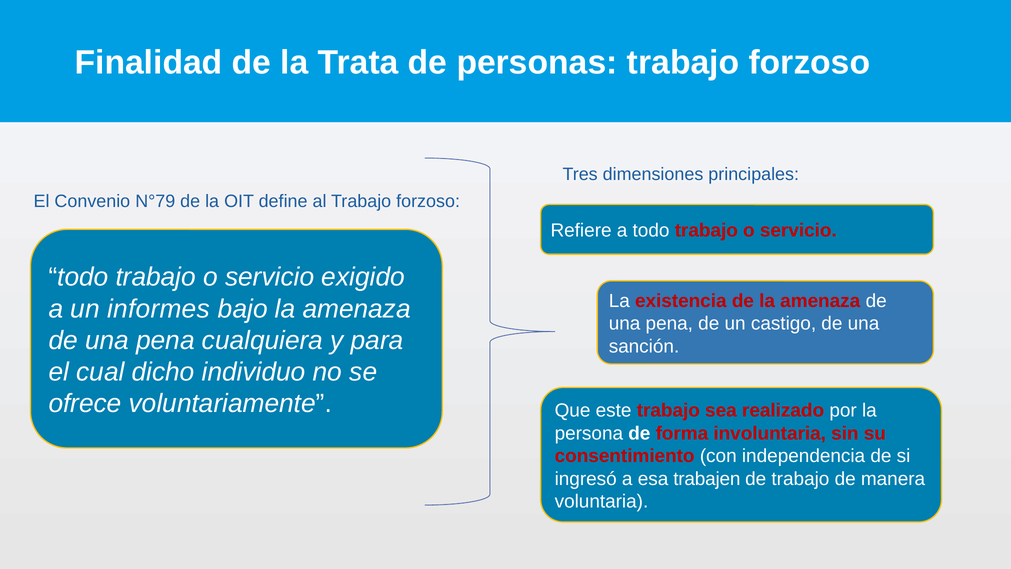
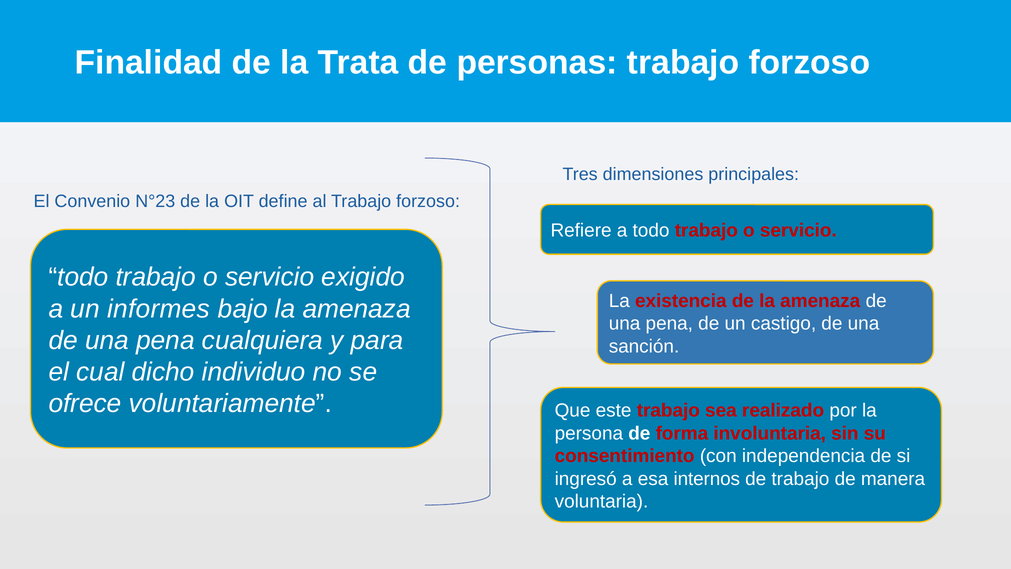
N°79: N°79 -> N°23
trabajen: trabajen -> internos
